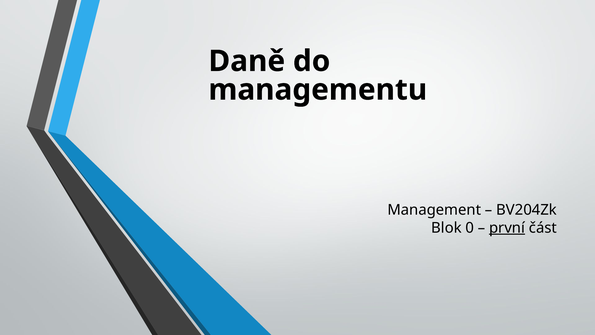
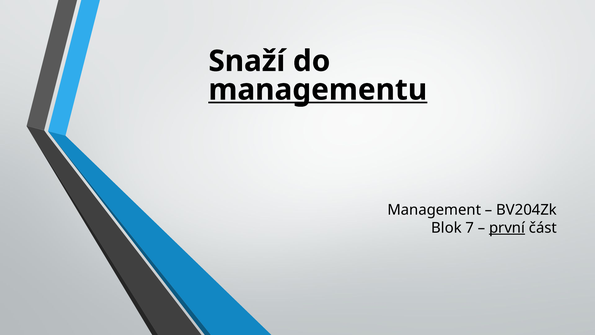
Daně: Daně -> Snaží
managementu underline: none -> present
0: 0 -> 7
